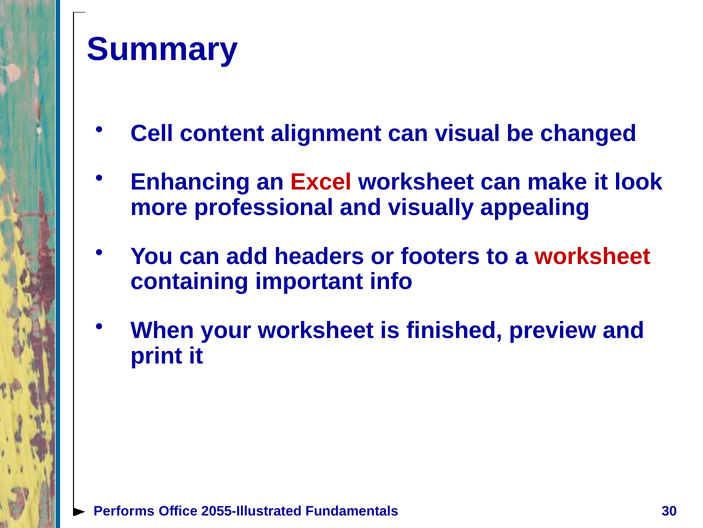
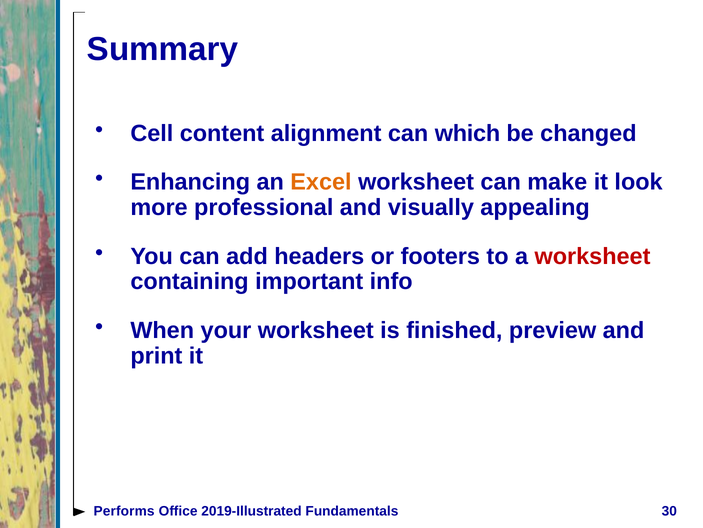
visual: visual -> which
Excel colour: red -> orange
2055-Illustrated: 2055-Illustrated -> 2019-Illustrated
